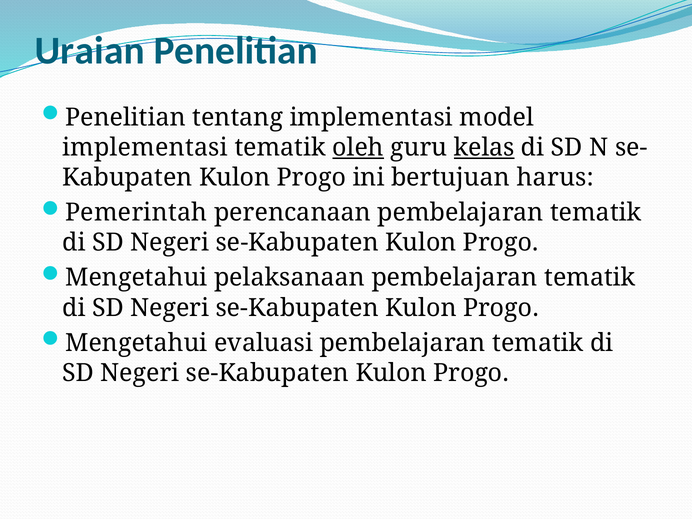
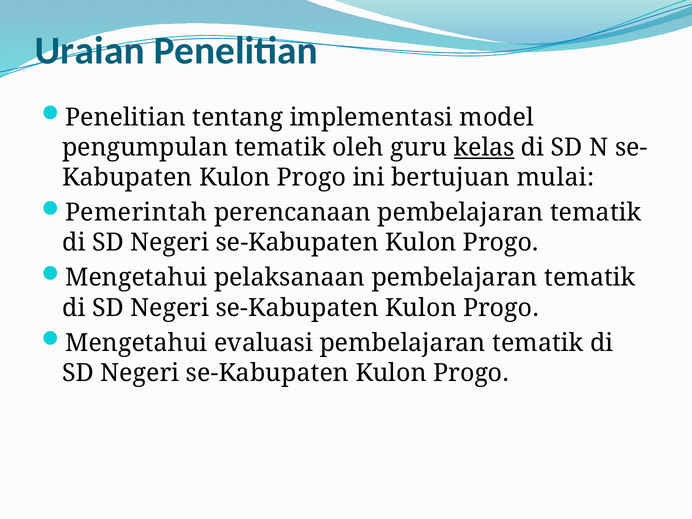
implementasi at (145, 148): implementasi -> pengumpulan
oleh underline: present -> none
harus: harus -> mulai
